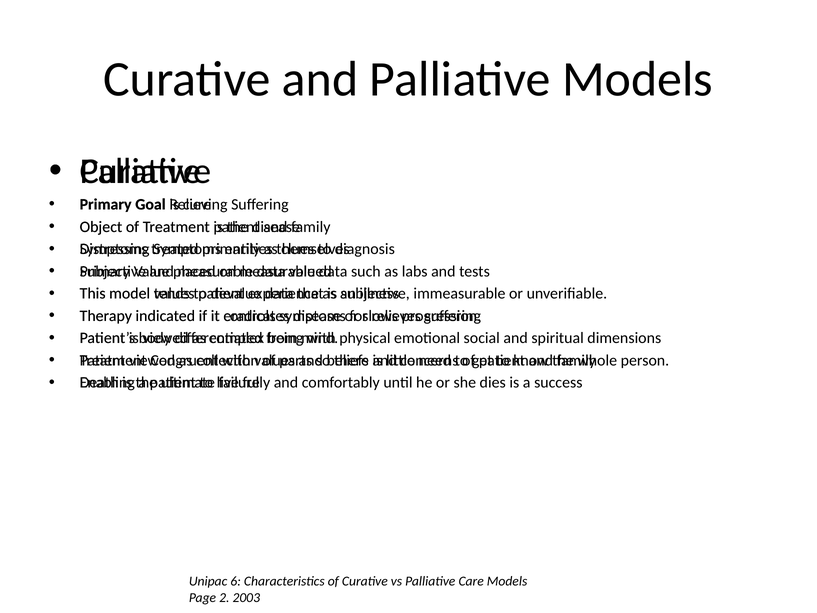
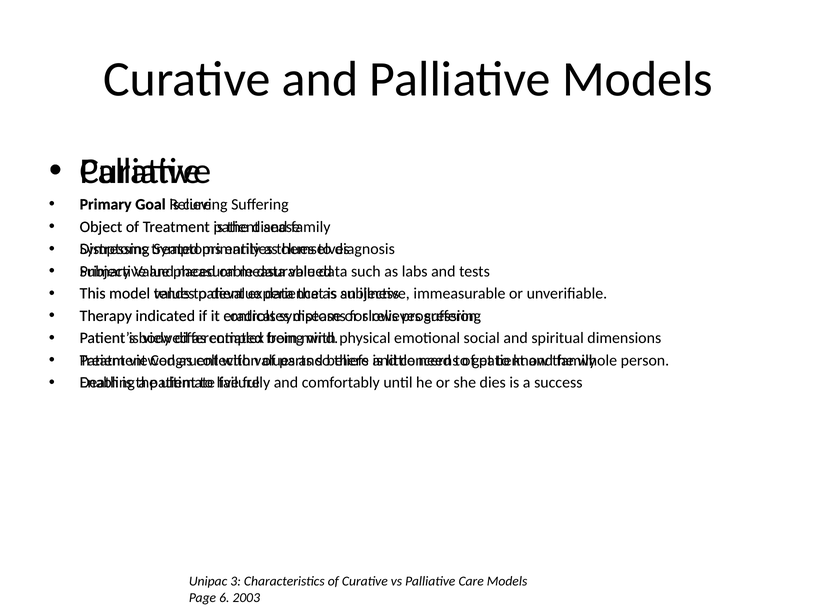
6: 6 -> 3
2: 2 -> 6
